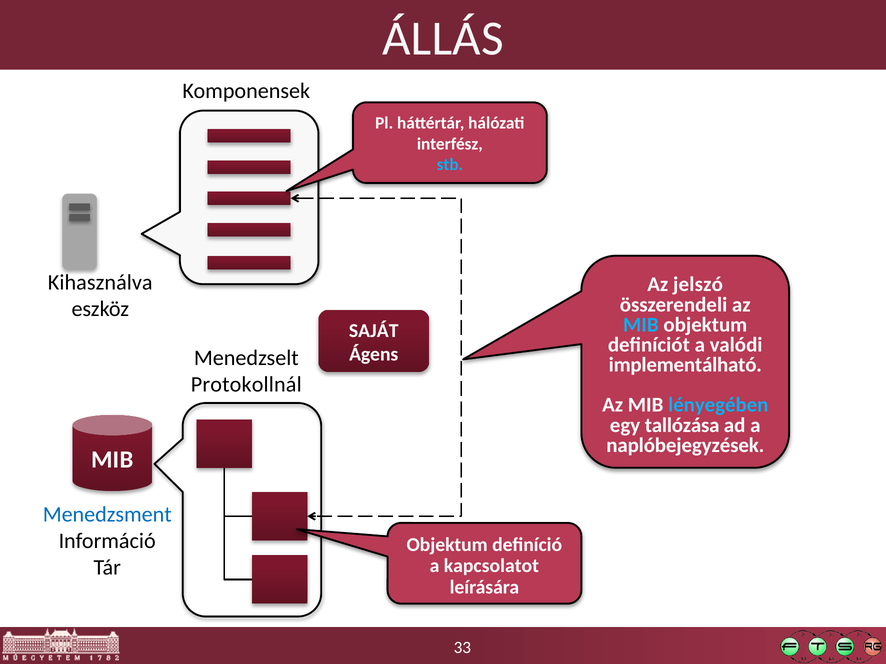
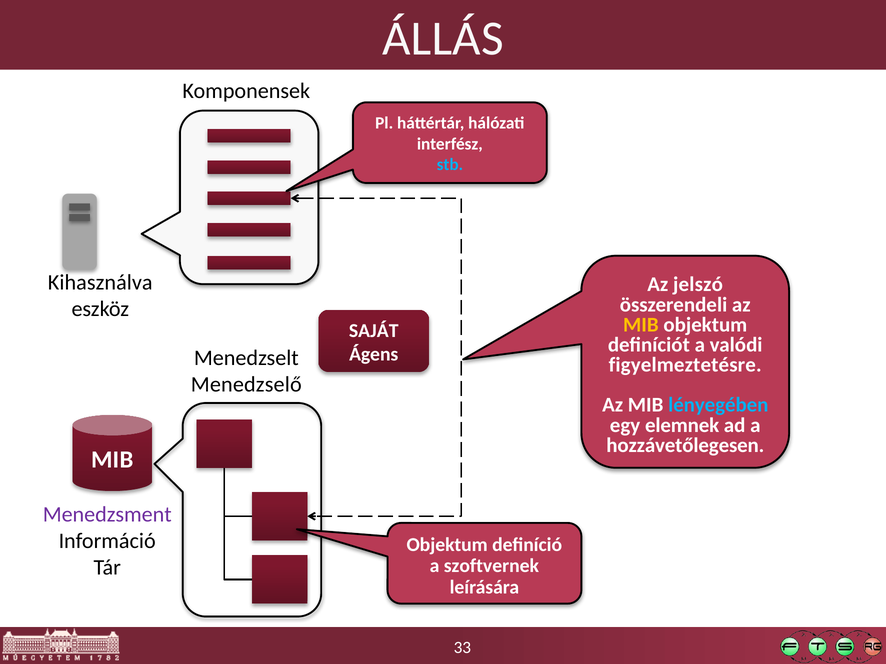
MIB at (641, 325) colour: light blue -> yellow
implementálható: implementálható -> figyelmeztetésre
Protokollnál: Protokollnál -> Menedzselő
tallózása: tallózása -> elemnek
naplóbejegyzések: naplóbejegyzések -> hozzávetőlegesen
Menedzsment colour: blue -> purple
kapcsolatot: kapcsolatot -> szoftvernek
